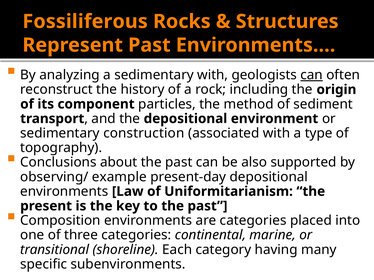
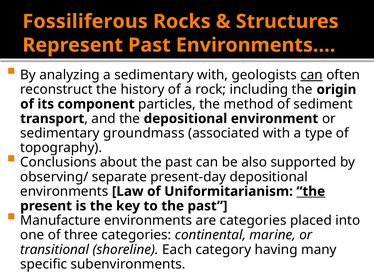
construction: construction -> groundmass
example: example -> separate
the at (311, 192) underline: none -> present
Composition: Composition -> Manufacture
